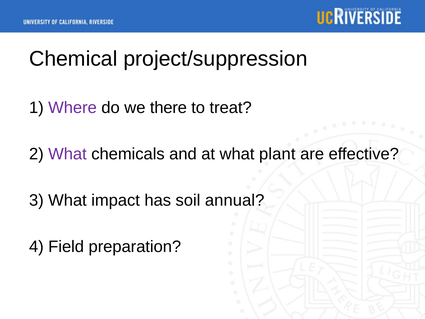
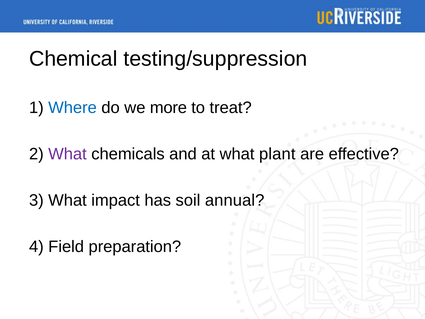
project/suppression: project/suppression -> testing/suppression
Where colour: purple -> blue
there: there -> more
